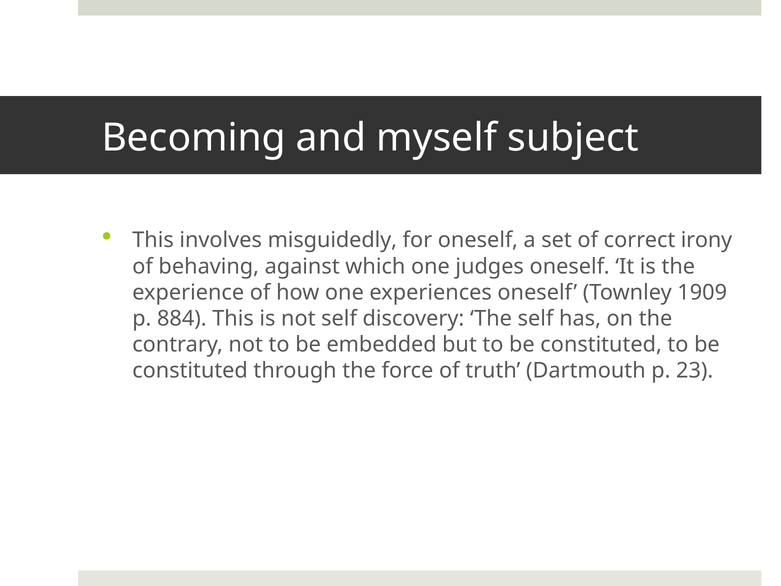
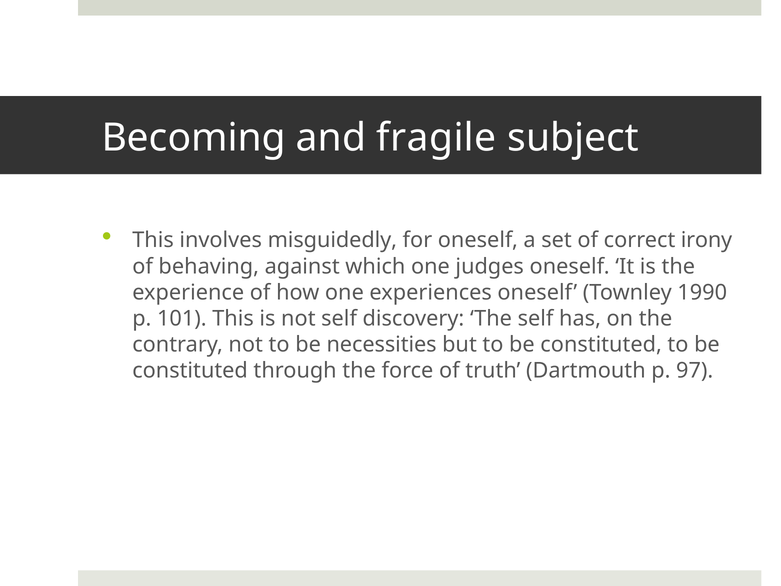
myself: myself -> fragile
1909: 1909 -> 1990
884: 884 -> 101
embedded: embedded -> necessities
23: 23 -> 97
